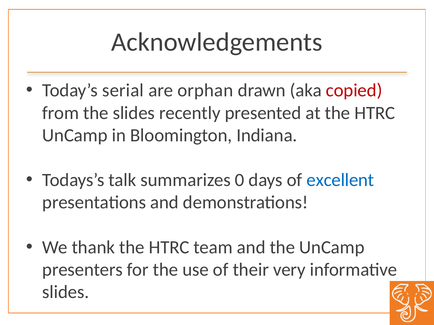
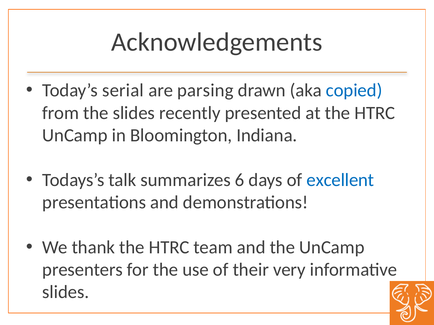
orphan: orphan -> parsing
copied colour: red -> blue
0: 0 -> 6
